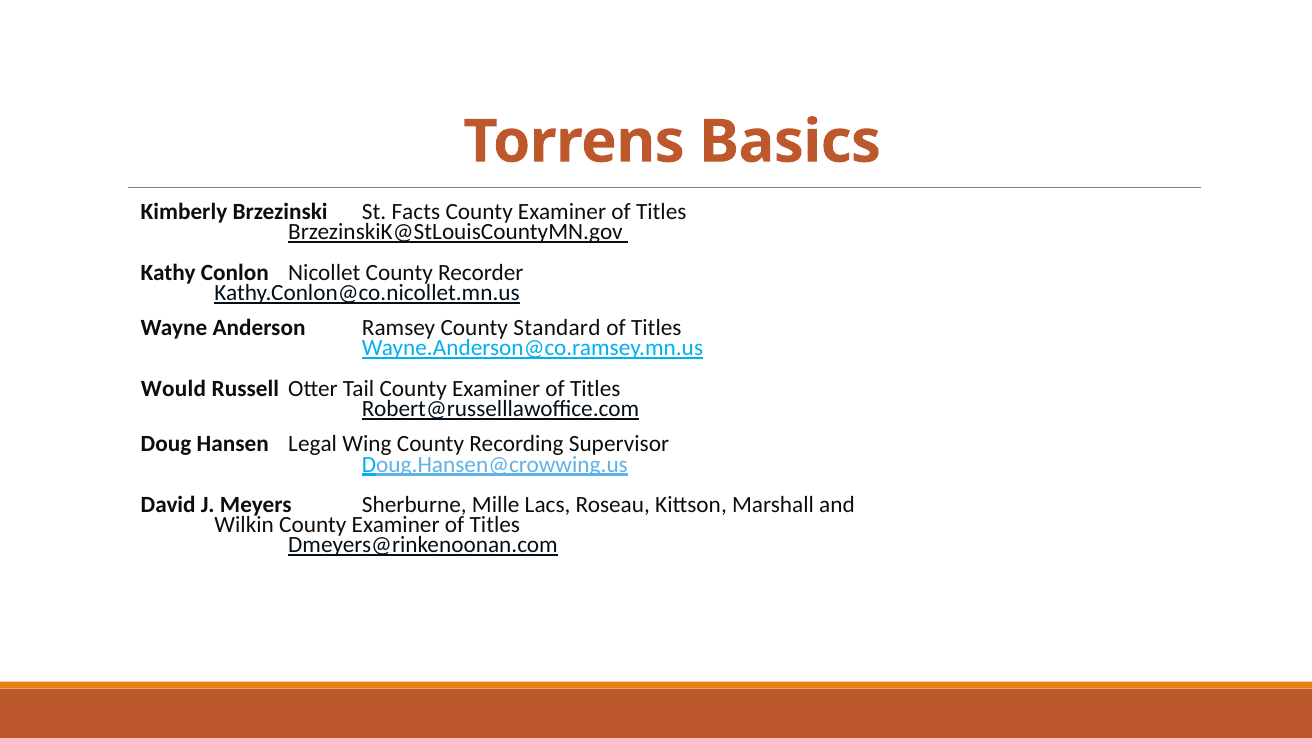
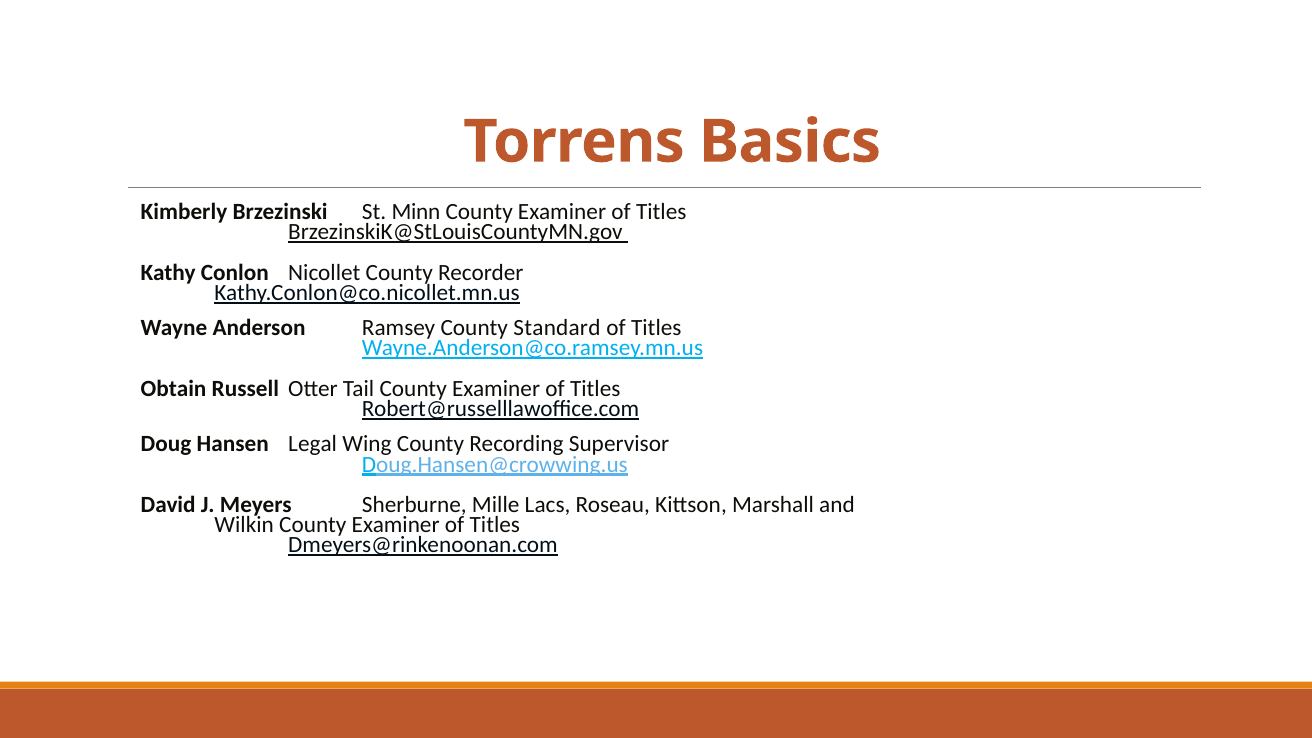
Facts: Facts -> Minn
Would: Would -> Obtain
